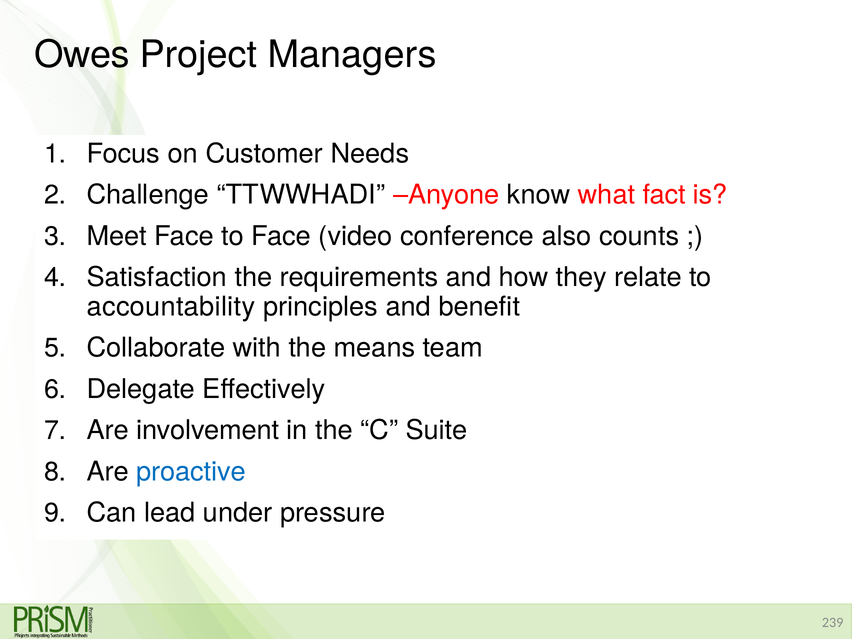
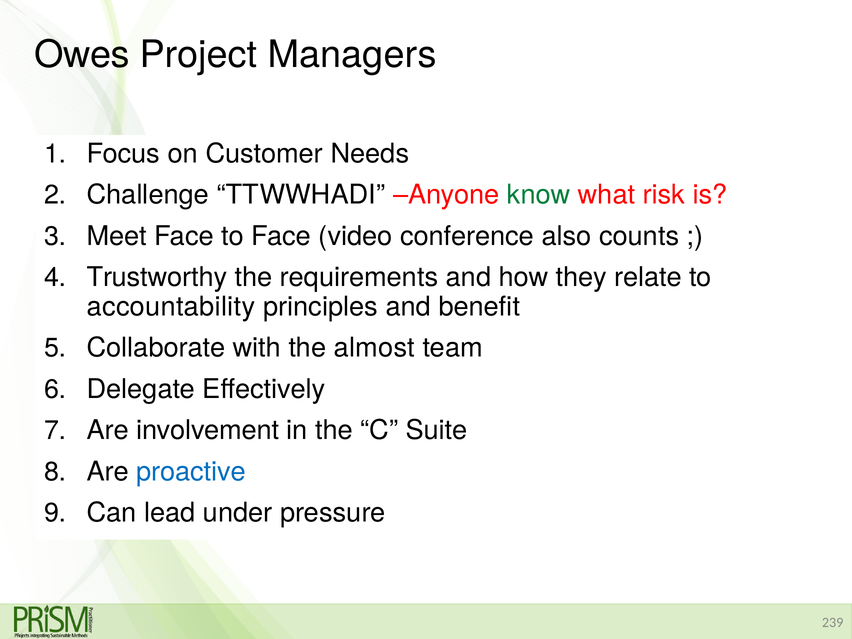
know colour: black -> green
fact: fact -> risk
Satisfaction: Satisfaction -> Trustworthy
means: means -> almost
